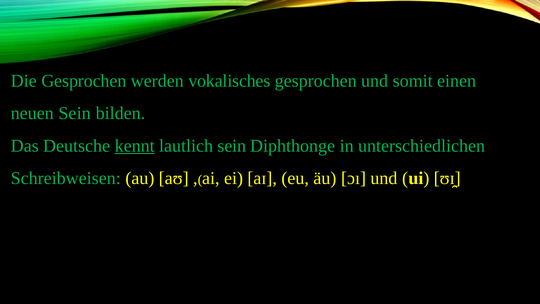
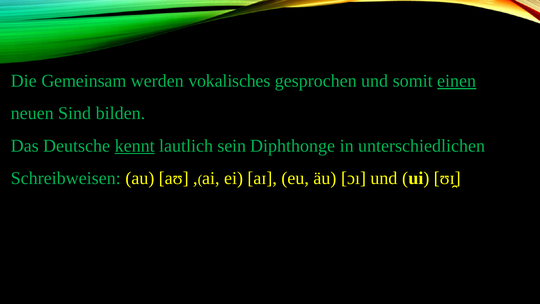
Die Gesprochen: Gesprochen -> Gemeinsam
einen underline: none -> present
neuen Sein: Sein -> Sind
